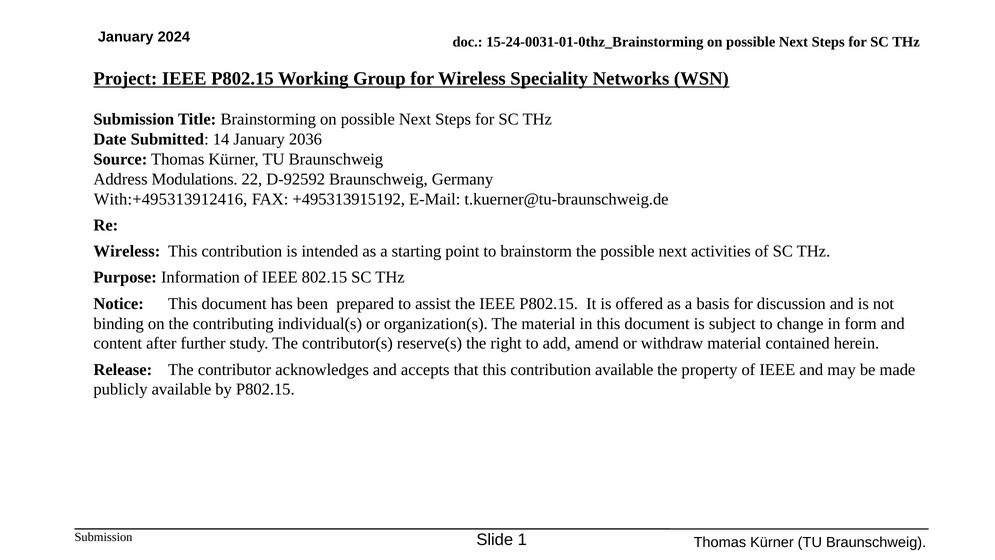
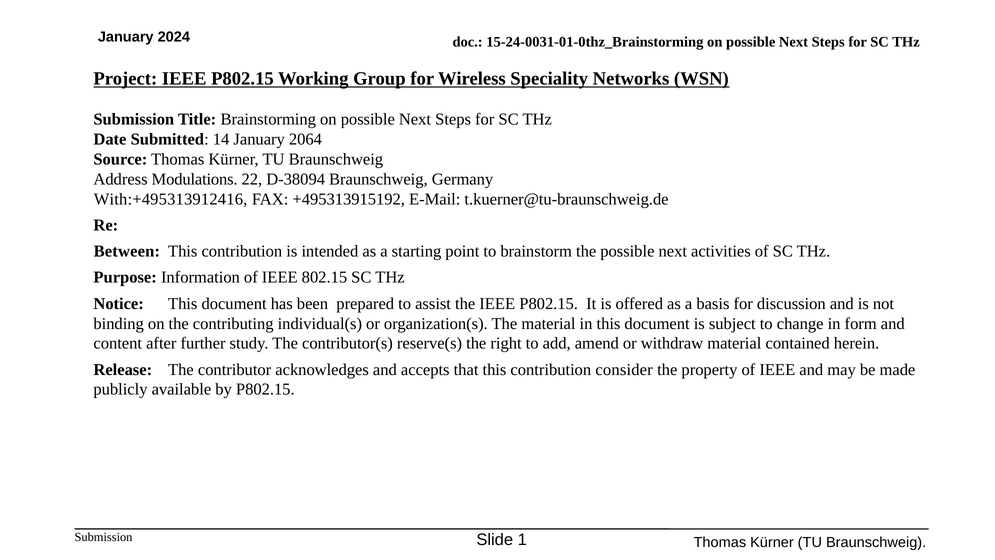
2036: 2036 -> 2064
D-92592: D-92592 -> D-38094
Wireless at (127, 251): Wireless -> Between
contribution available: available -> consider
